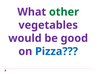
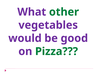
Pizza colour: blue -> green
